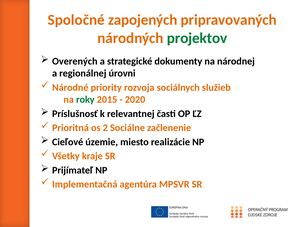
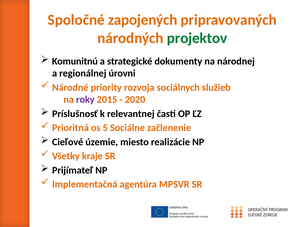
Overených: Overených -> Komunitnú
roky colour: green -> purple
2: 2 -> 5
